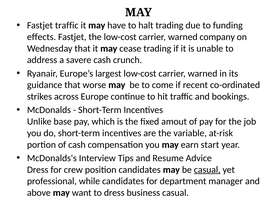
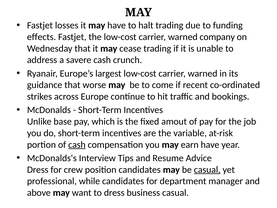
Fastjet traffic: traffic -> losses
cash at (77, 144) underline: none -> present
earn start: start -> have
